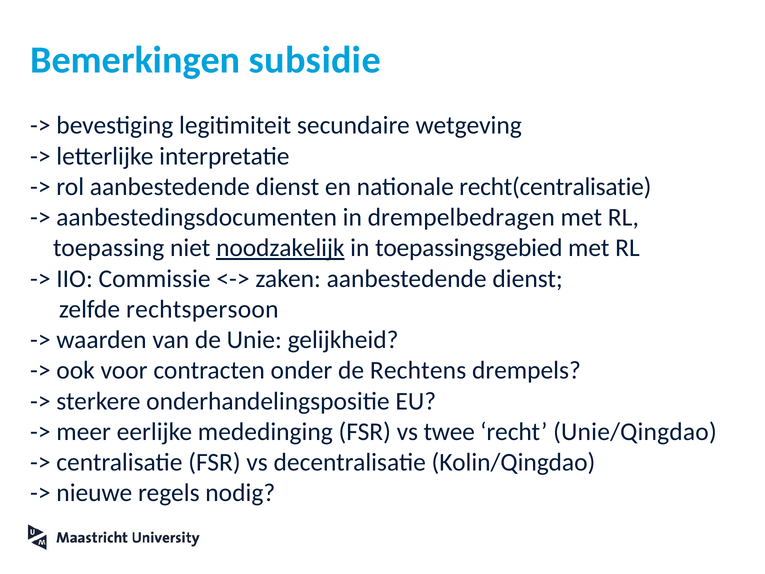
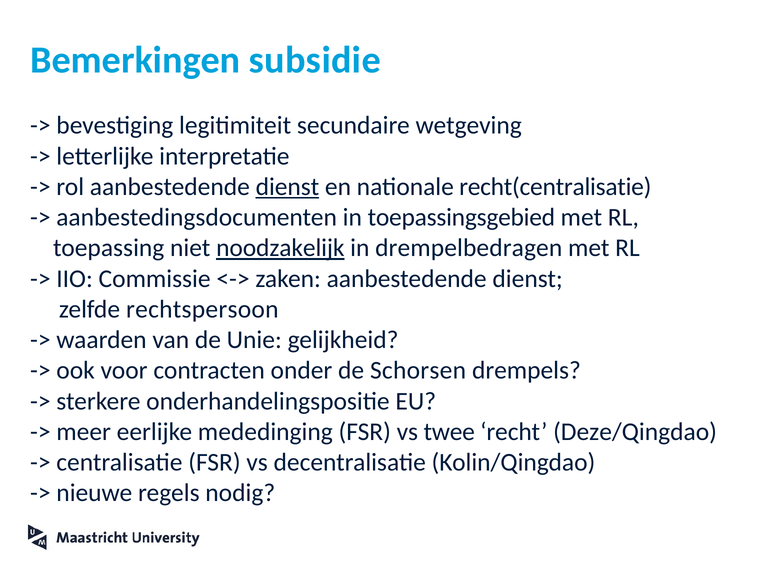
dienst at (287, 187) underline: none -> present
drempelbedragen: drempelbedragen -> toepassingsgebied
toepassingsgebied: toepassingsgebied -> drempelbedragen
Rechtens: Rechtens -> Schorsen
Unie/Qingdao: Unie/Qingdao -> Deze/Qingdao
